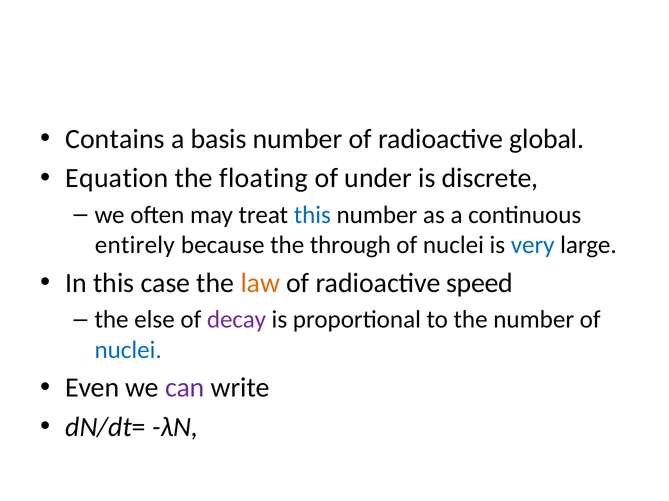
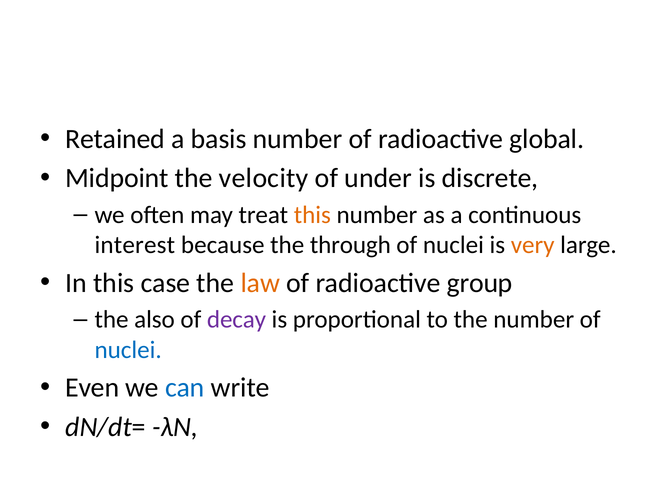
Contains: Contains -> Retained
Equation: Equation -> Midpoint
floating: floating -> velocity
this at (312, 215) colour: blue -> orange
entirely: entirely -> interest
very colour: blue -> orange
speed: speed -> group
else: else -> also
can colour: purple -> blue
